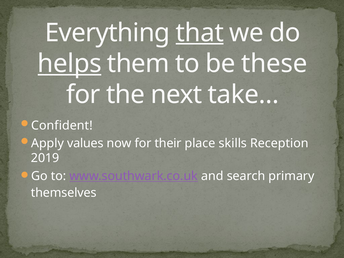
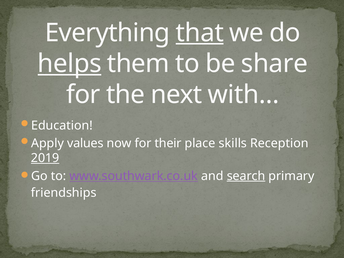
these: these -> share
take…: take… -> with…
Confident: Confident -> Education
2019 underline: none -> present
search underline: none -> present
themselves: themselves -> friendships
